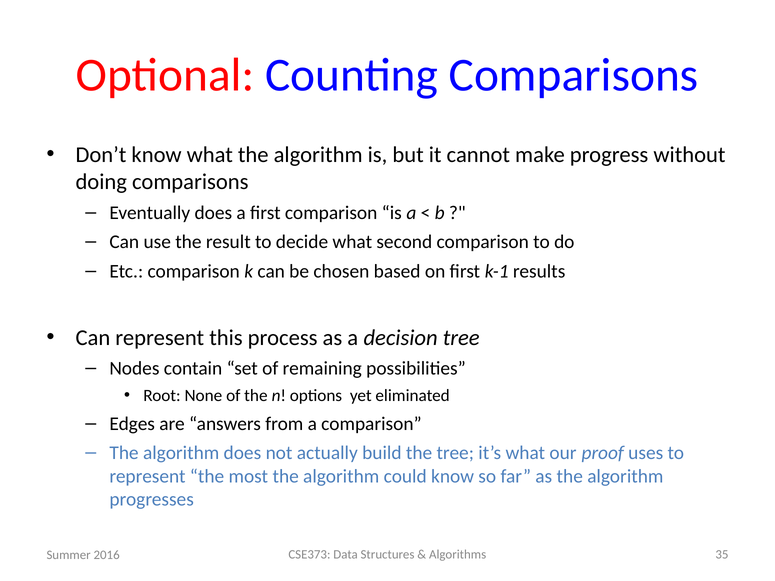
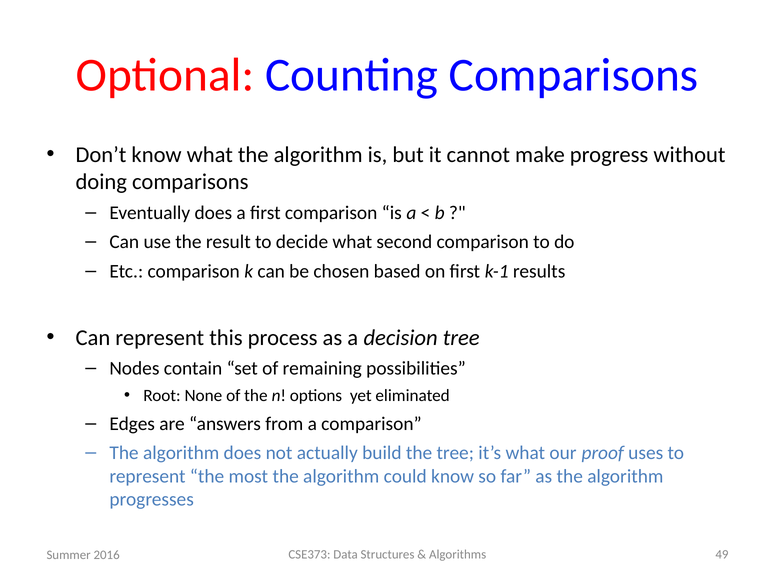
35: 35 -> 49
